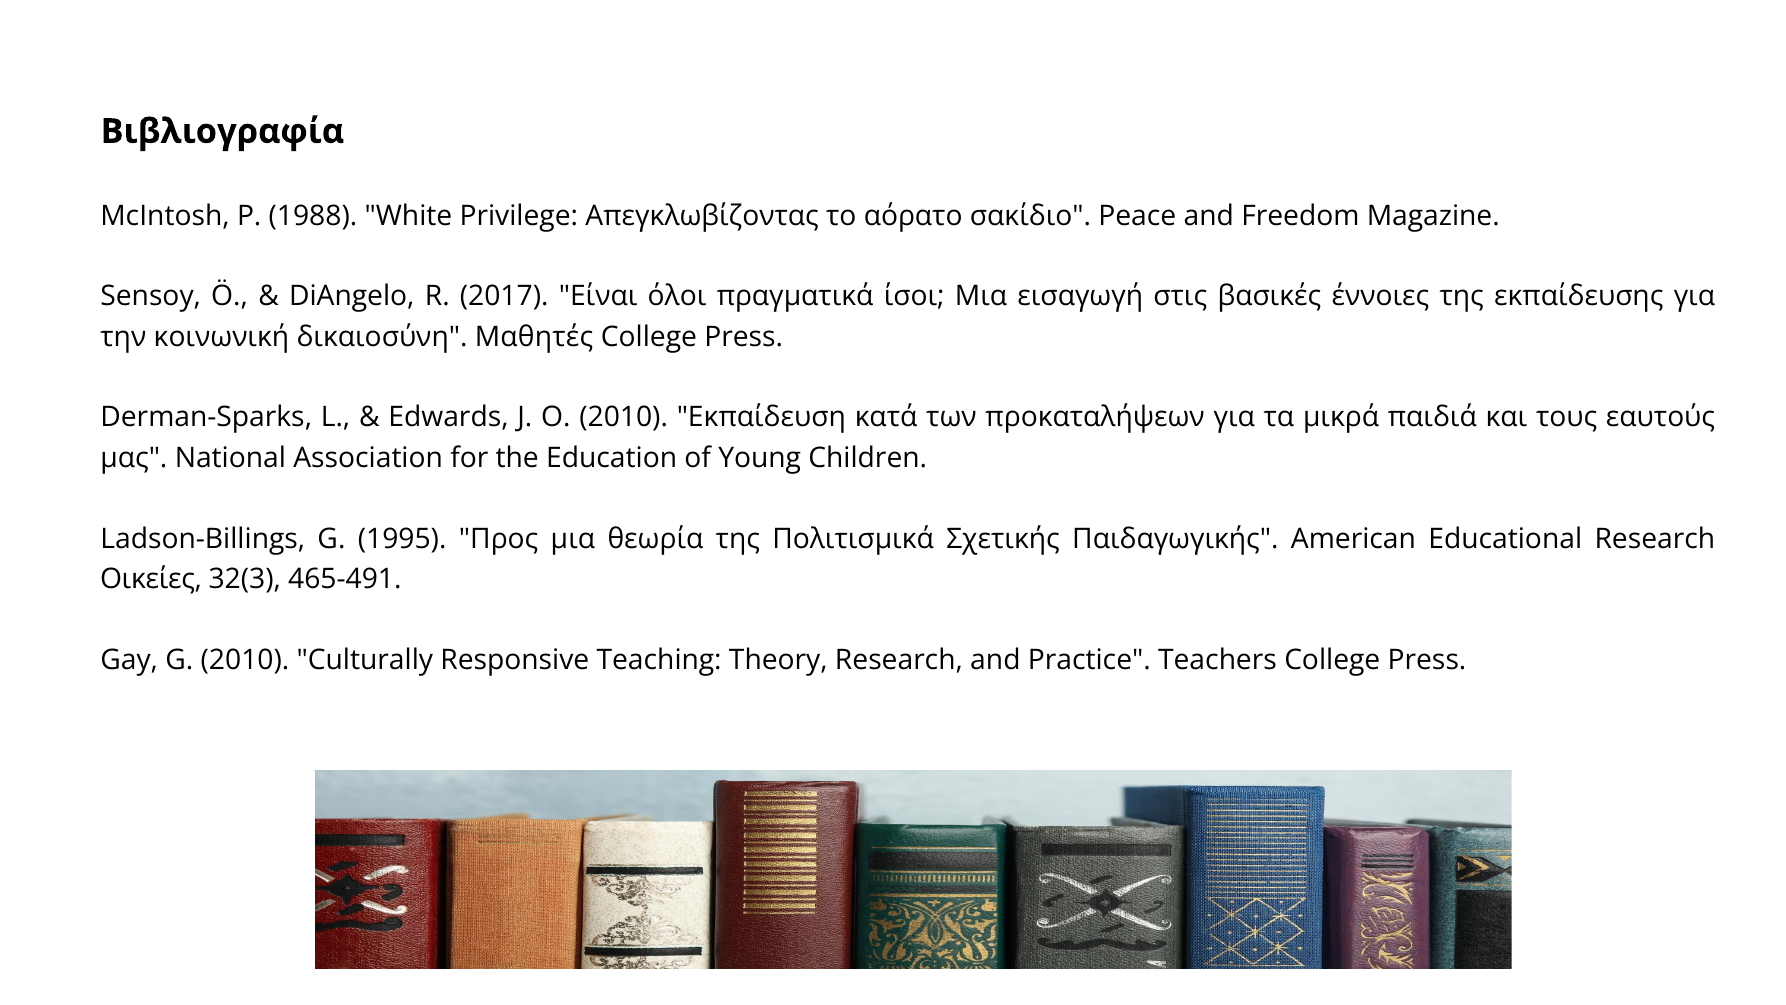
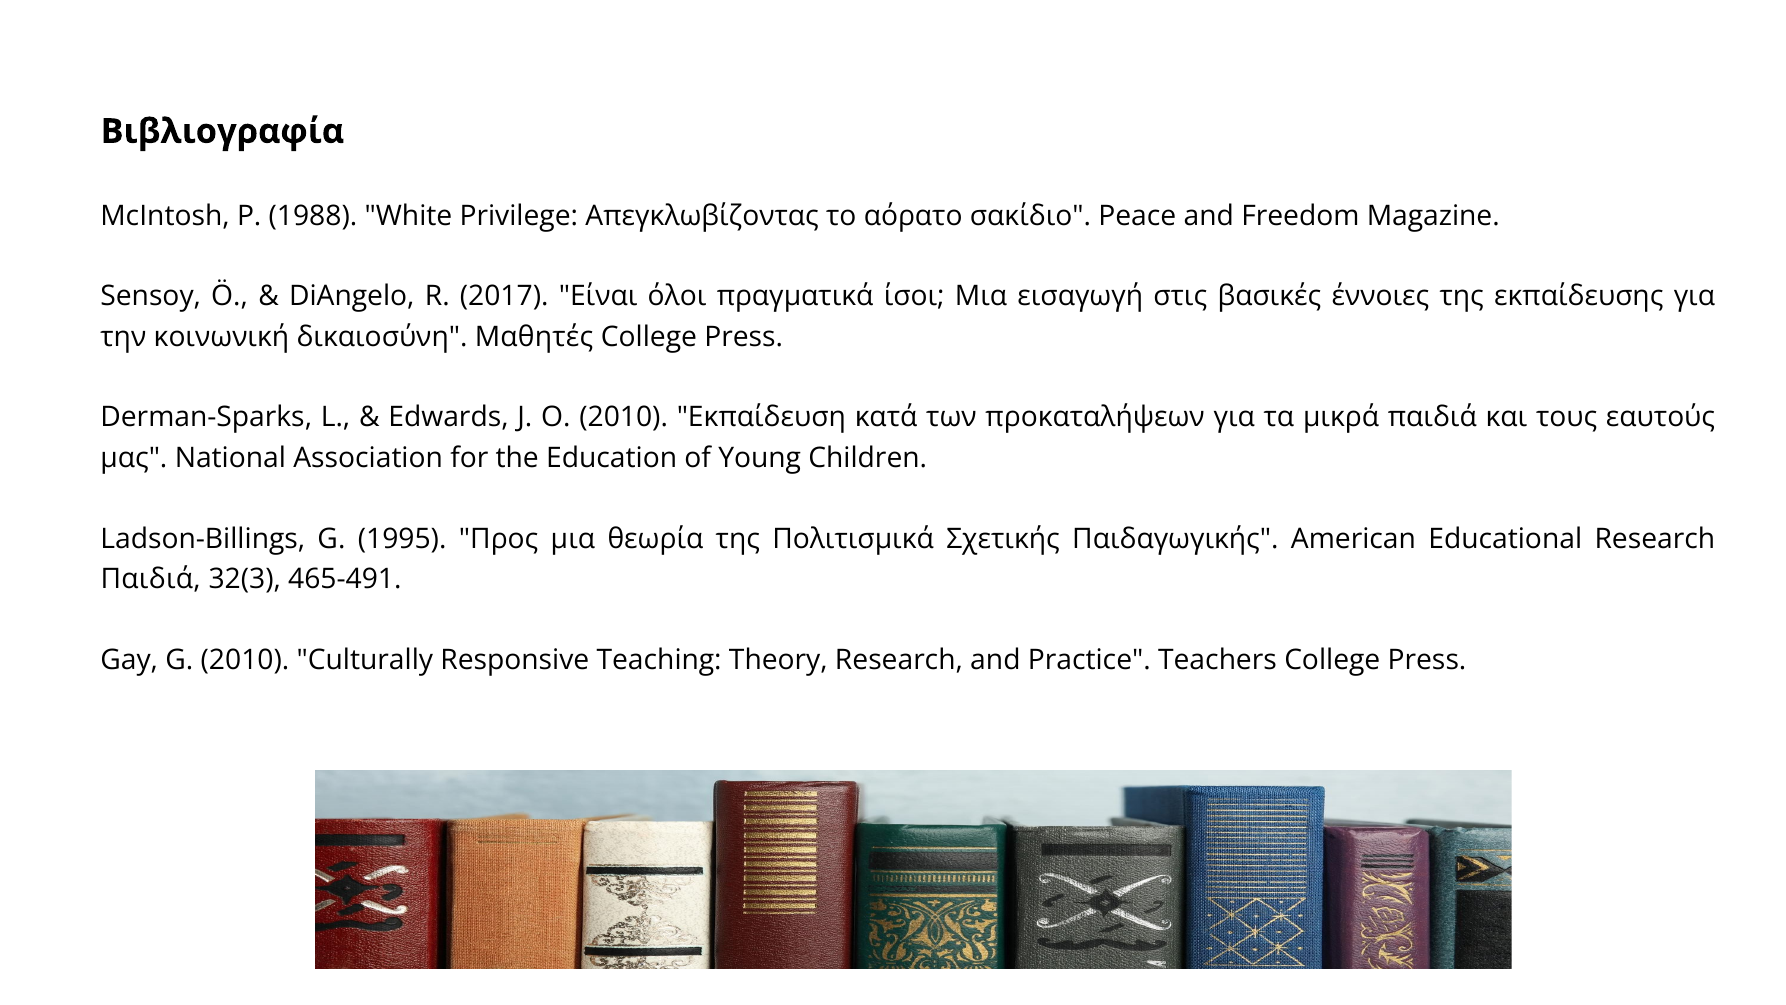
Οικείες at (151, 579): Οικείες -> Παιδιά
